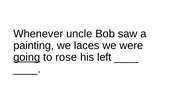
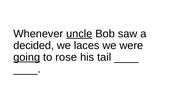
uncle underline: none -> present
painting: painting -> decided
left: left -> tail
